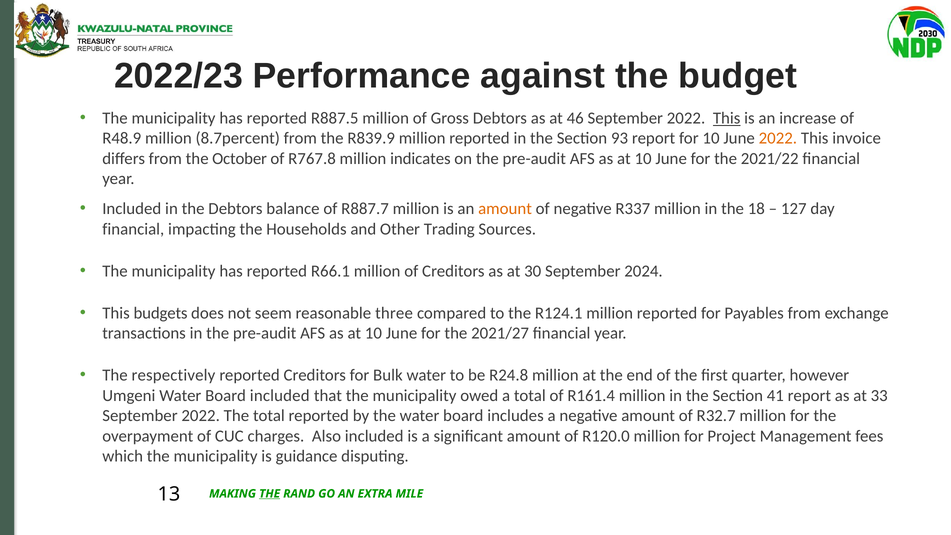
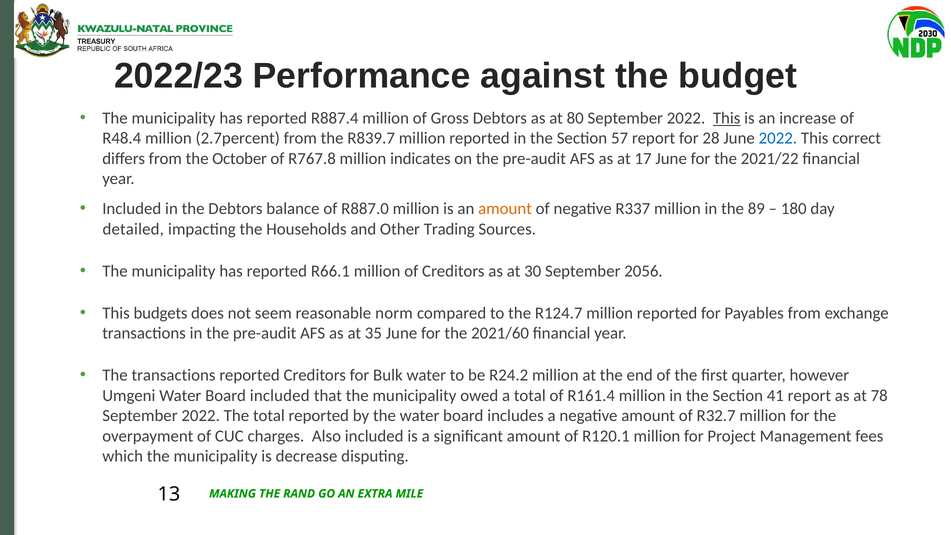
R887.5: R887.5 -> R887.4
46: 46 -> 80
R48.9: R48.9 -> R48.4
8.7percent: 8.7percent -> 2.7percent
R839.9: R839.9 -> R839.7
93: 93 -> 57
for 10: 10 -> 28
2022 at (778, 138) colour: orange -> blue
invoice: invoice -> correct
10 at (643, 158): 10 -> 17
R887.7: R887.7 -> R887.0
18: 18 -> 89
127: 127 -> 180
financial at (133, 229): financial -> detailed
2024: 2024 -> 2056
three: three -> norm
R124.1: R124.1 -> R124.7
10 at (373, 333): 10 -> 35
2021/27: 2021/27 -> 2021/60
The respectively: respectively -> transactions
R24.8: R24.8 -> R24.2
33: 33 -> 78
R120.0: R120.0 -> R120.1
guidance: guidance -> decrease
THE at (270, 494) underline: present -> none
